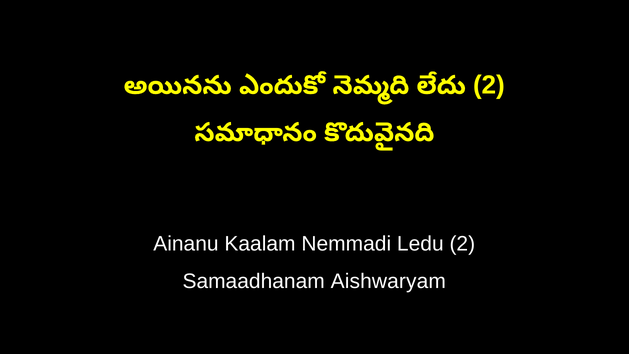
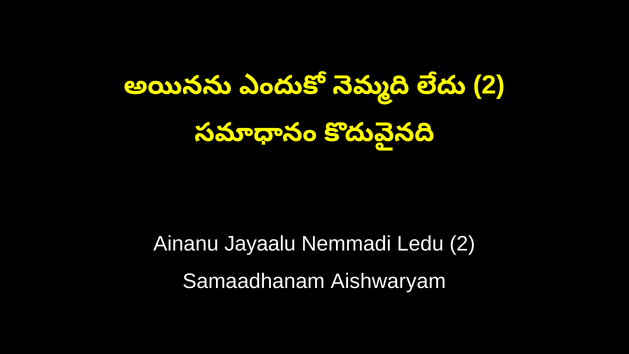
Kaalam: Kaalam -> Jayaalu
